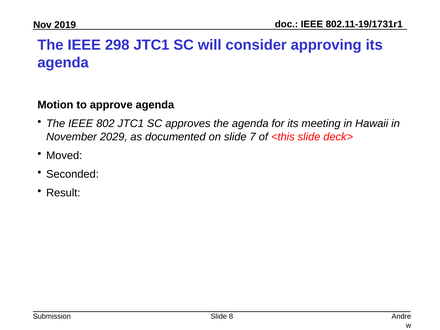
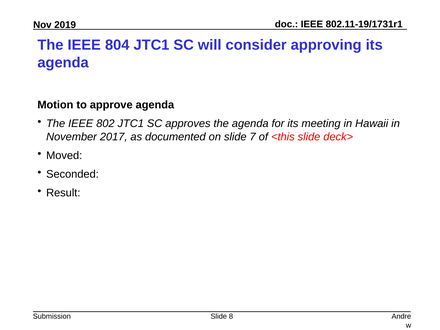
298: 298 -> 804
2029: 2029 -> 2017
